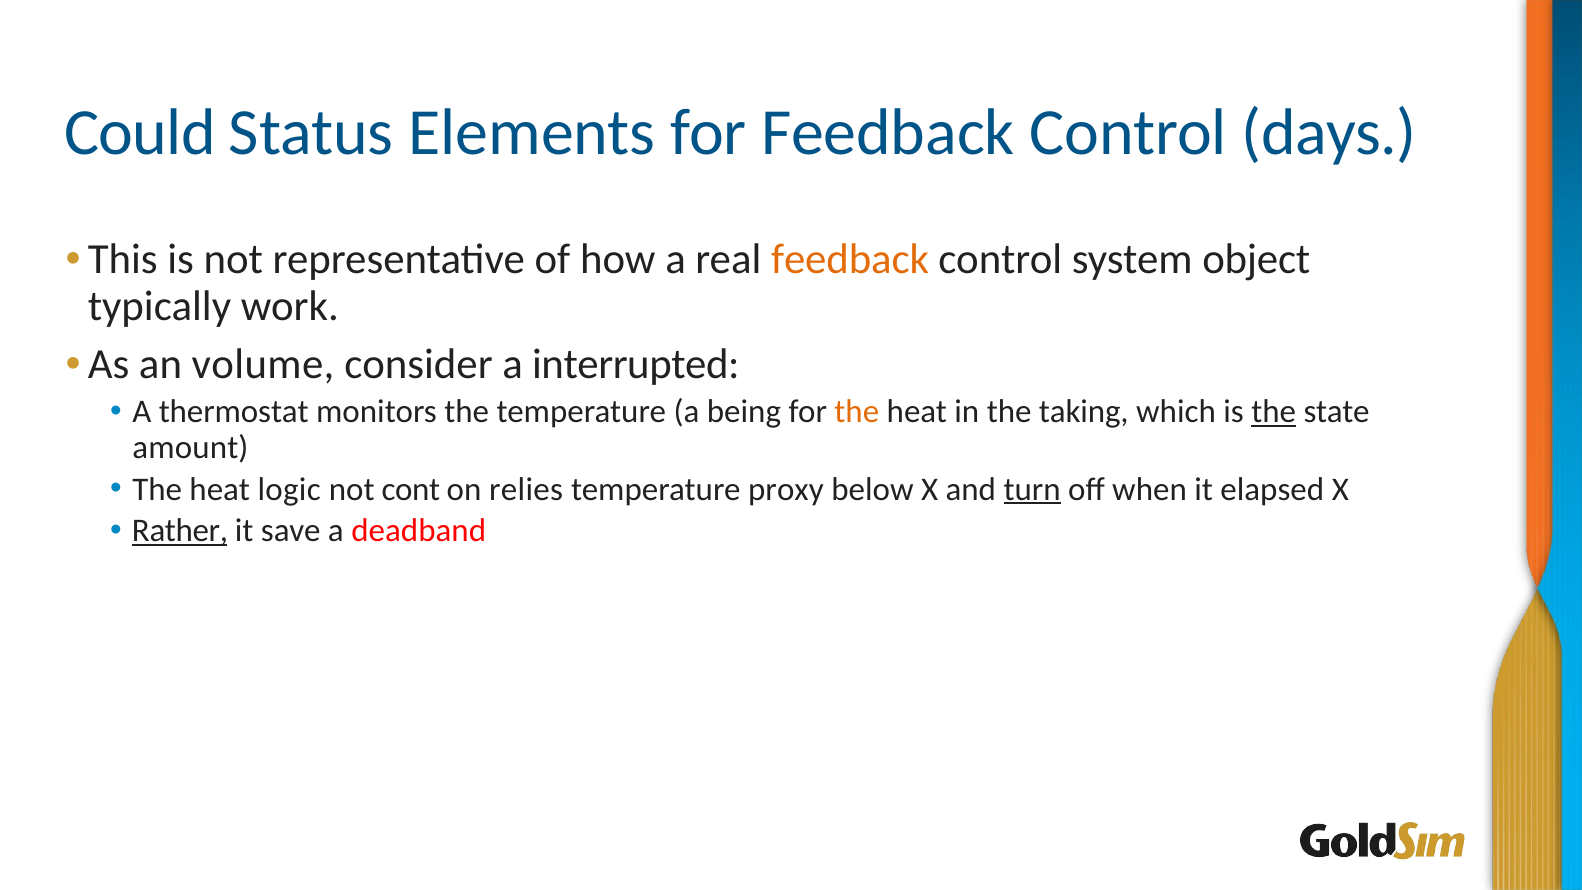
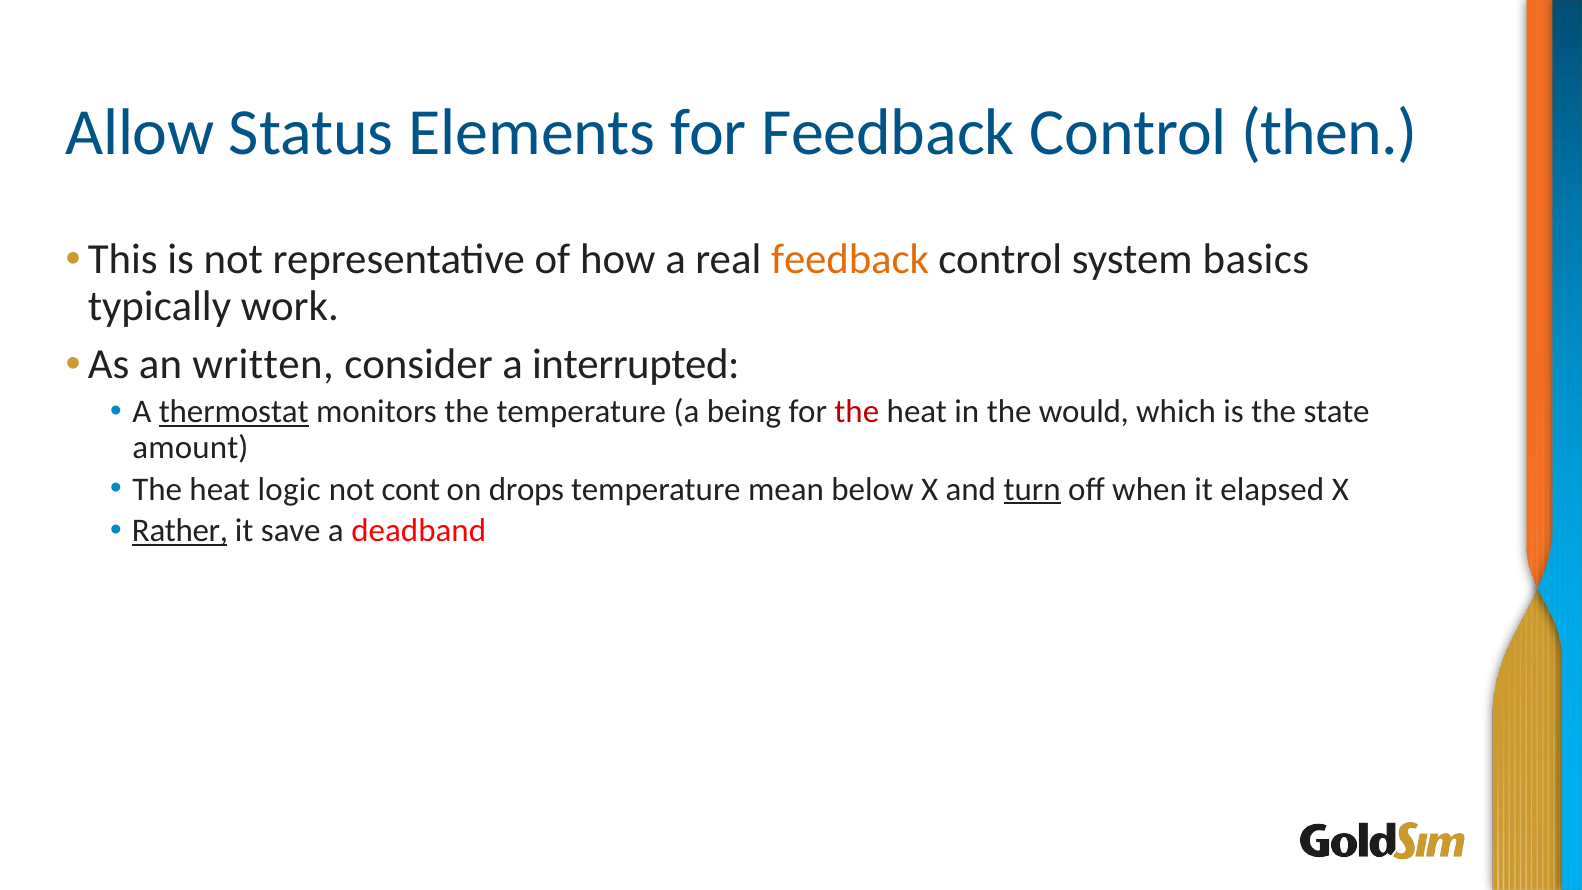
Could: Could -> Allow
days: days -> then
object: object -> basics
volume: volume -> written
thermostat underline: none -> present
the at (857, 412) colour: orange -> red
taking: taking -> would
the at (1274, 412) underline: present -> none
relies: relies -> drops
proxy: proxy -> mean
